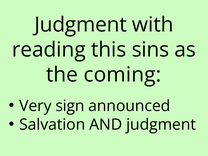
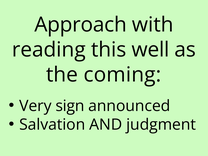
Judgment at (81, 25): Judgment -> Approach
sins: sins -> well
